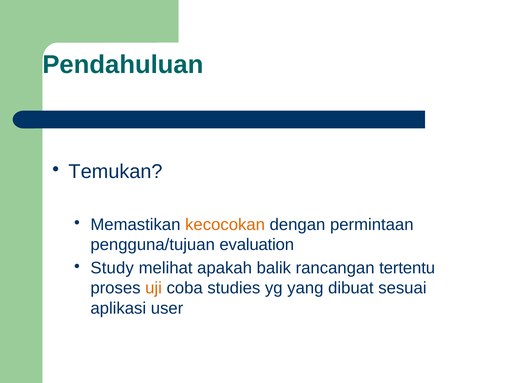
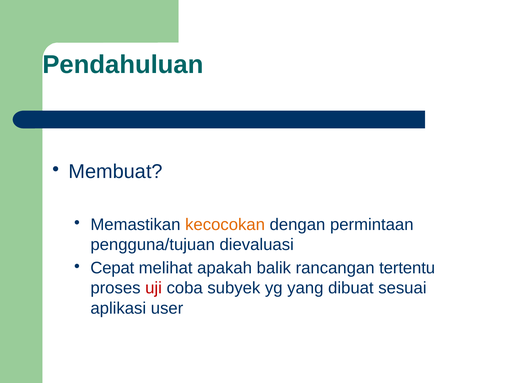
Temukan: Temukan -> Membuat
evaluation: evaluation -> dievaluasi
Study: Study -> Cepat
uji colour: orange -> red
studies: studies -> subyek
